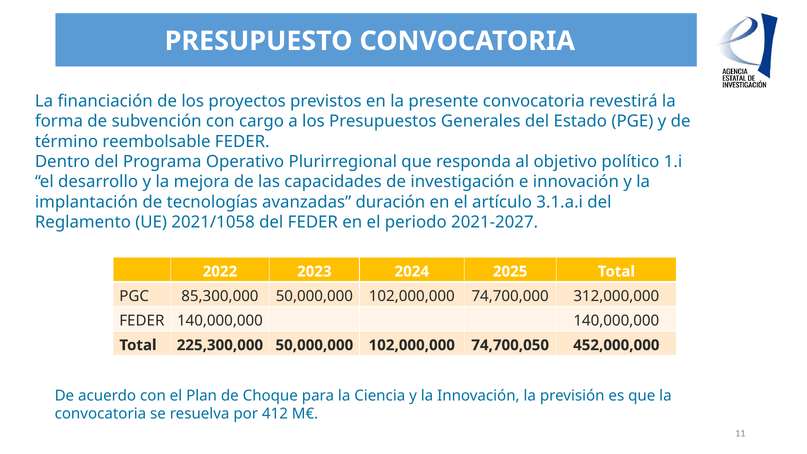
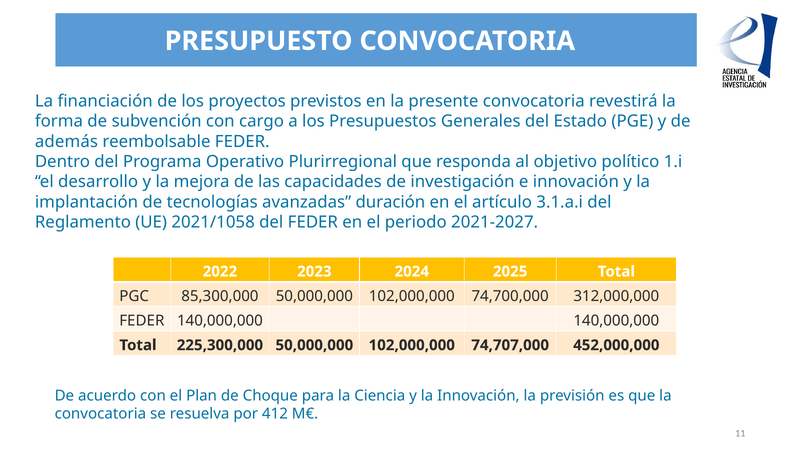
término: término -> además
74,700,050: 74,700,050 -> 74,707,000
